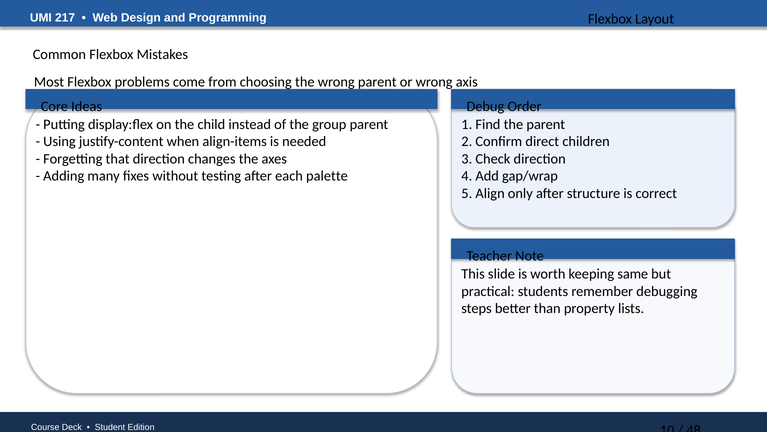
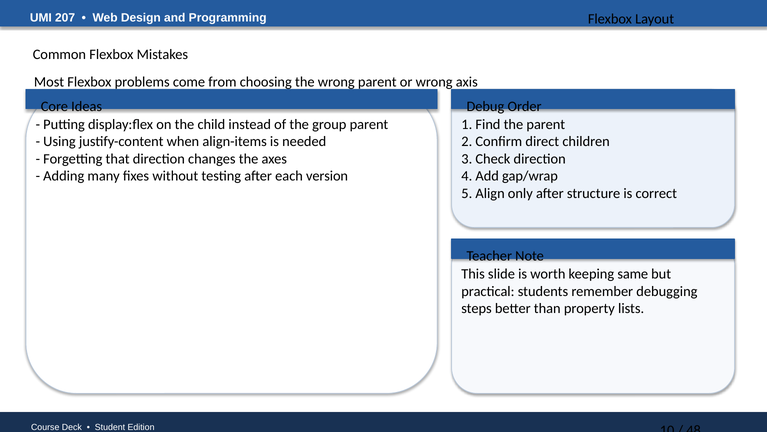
217: 217 -> 207
palette: palette -> version
